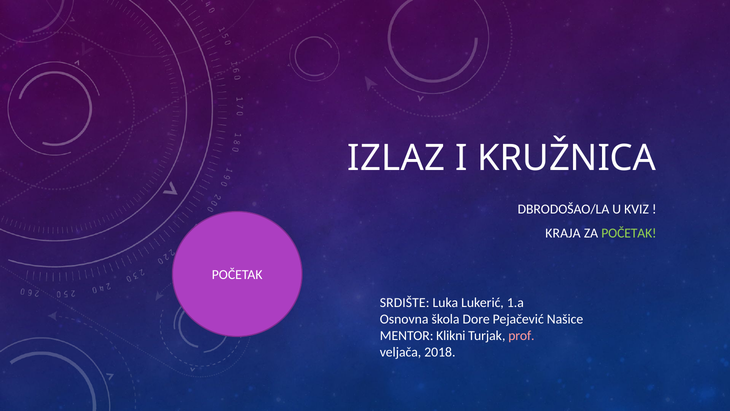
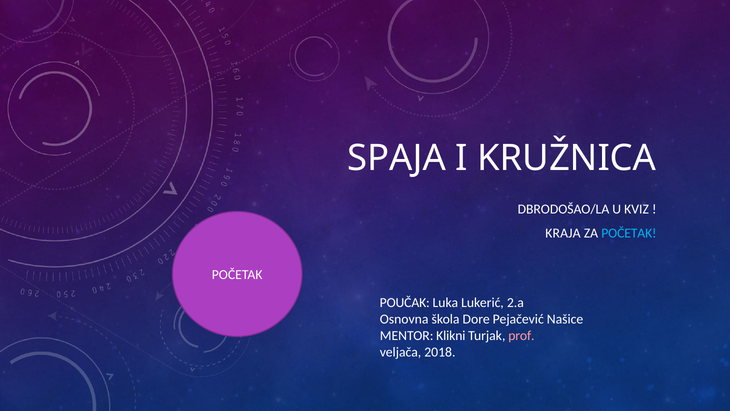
IZLAZ: IZLAZ -> SPAJA
POČETAK at (629, 233) colour: light green -> light blue
SRDIŠTE: SRDIŠTE -> POUČAK
1.a: 1.a -> 2.a
